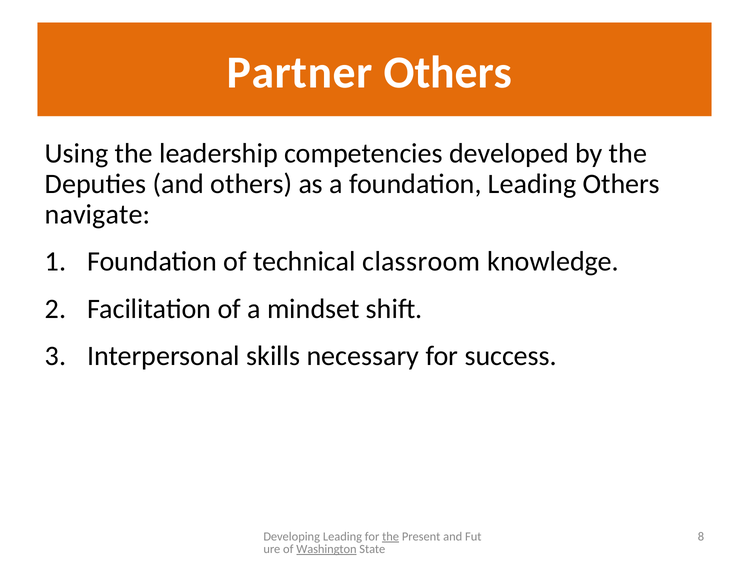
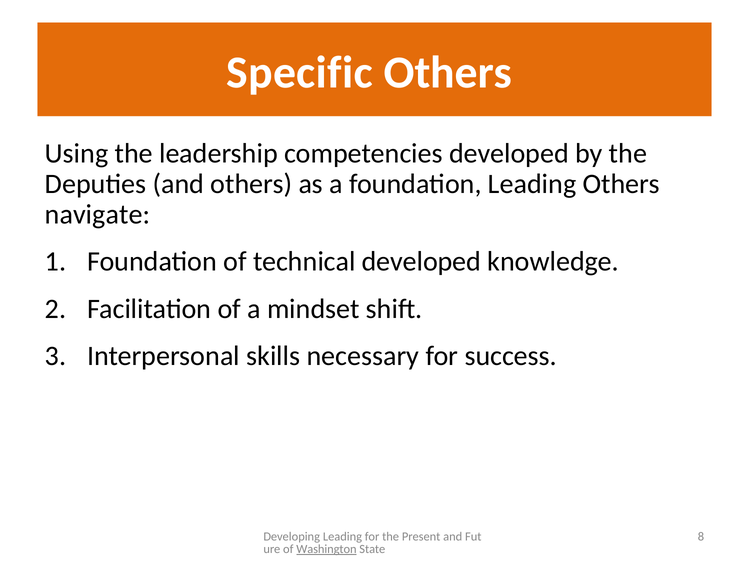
Partner: Partner -> Specific
technical classroom: classroom -> developed
the at (391, 536) underline: present -> none
